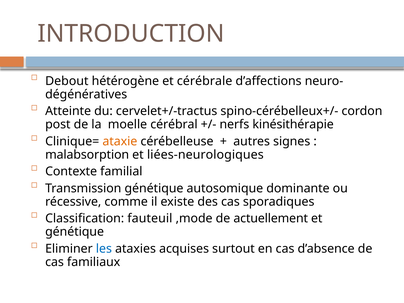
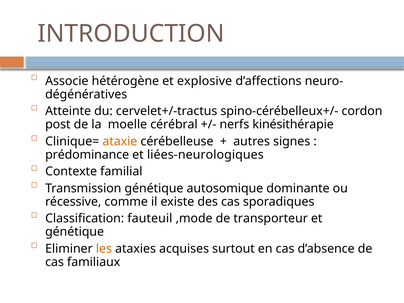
Debout: Debout -> Associe
cérébrale: cérébrale -> explosive
malabsorption: malabsorption -> prédominance
actuellement: actuellement -> transporteur
les colour: blue -> orange
